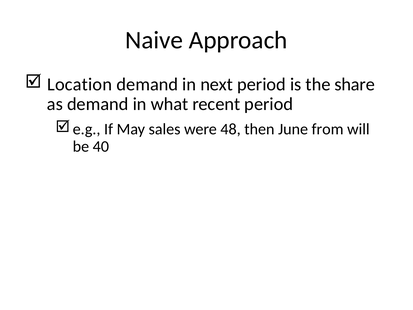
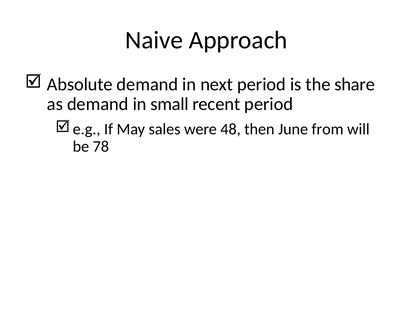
Location: Location -> Absolute
what: what -> small
40: 40 -> 78
